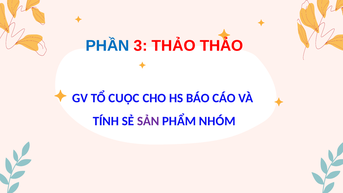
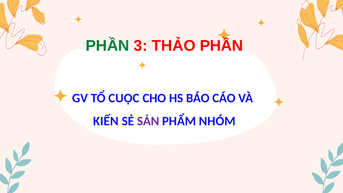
PHẦN at (107, 46) colour: blue -> green
THẢO THẢO: THẢO -> PHẦN
TÍNH: TÍNH -> KIẾN
